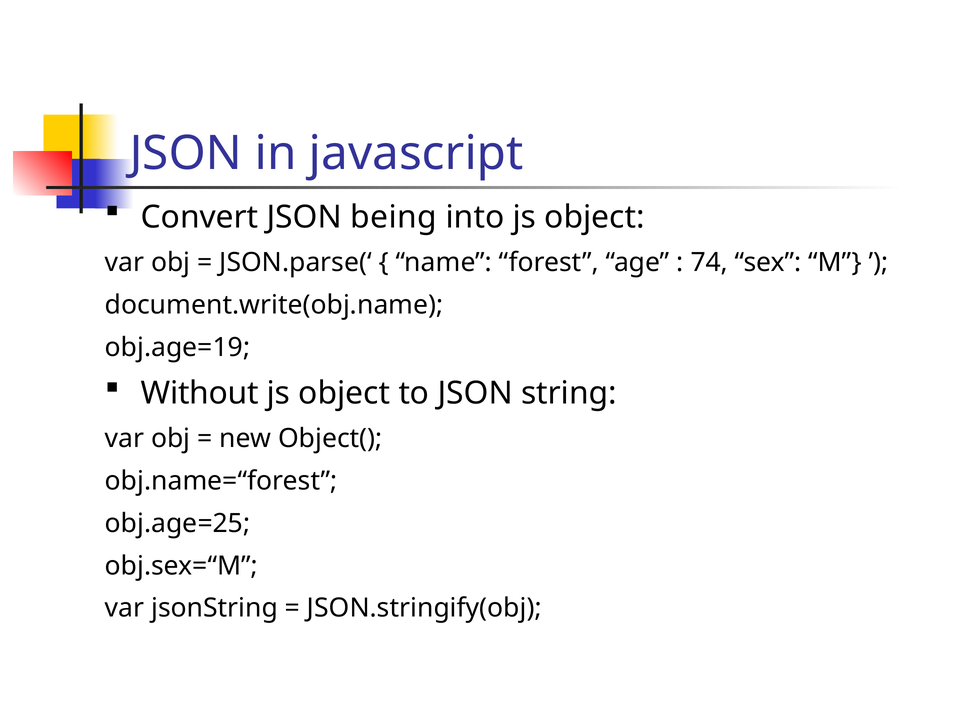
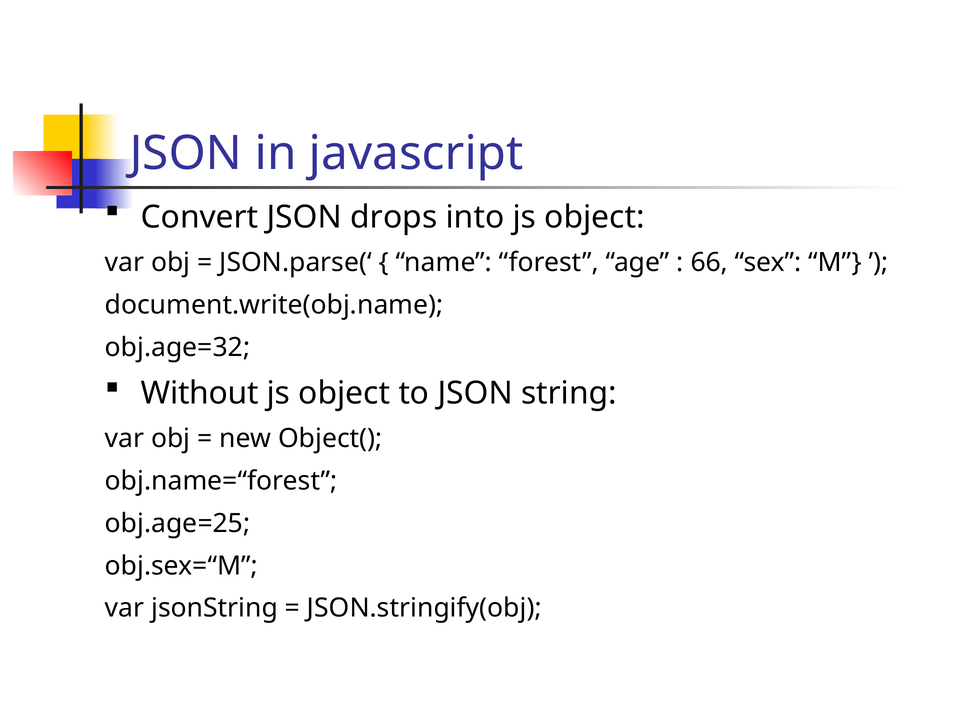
being: being -> drops
74: 74 -> 66
obj.age=19: obj.age=19 -> obj.age=32
